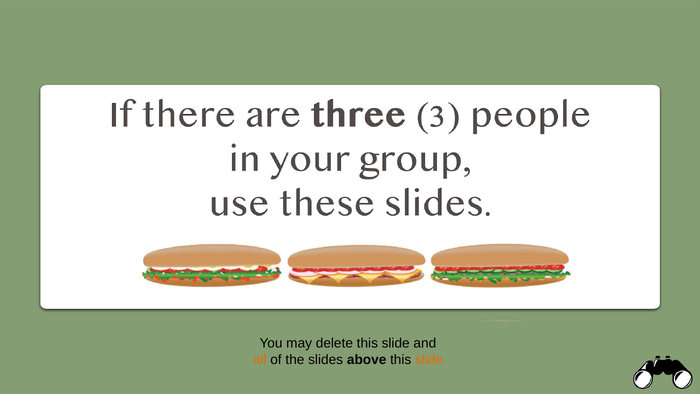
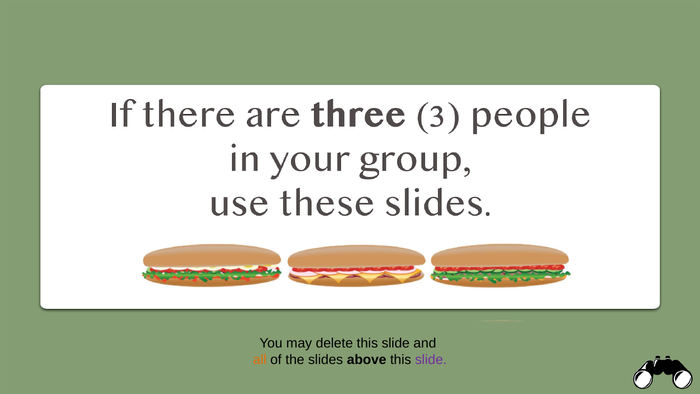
slide at (431, 359) colour: orange -> purple
